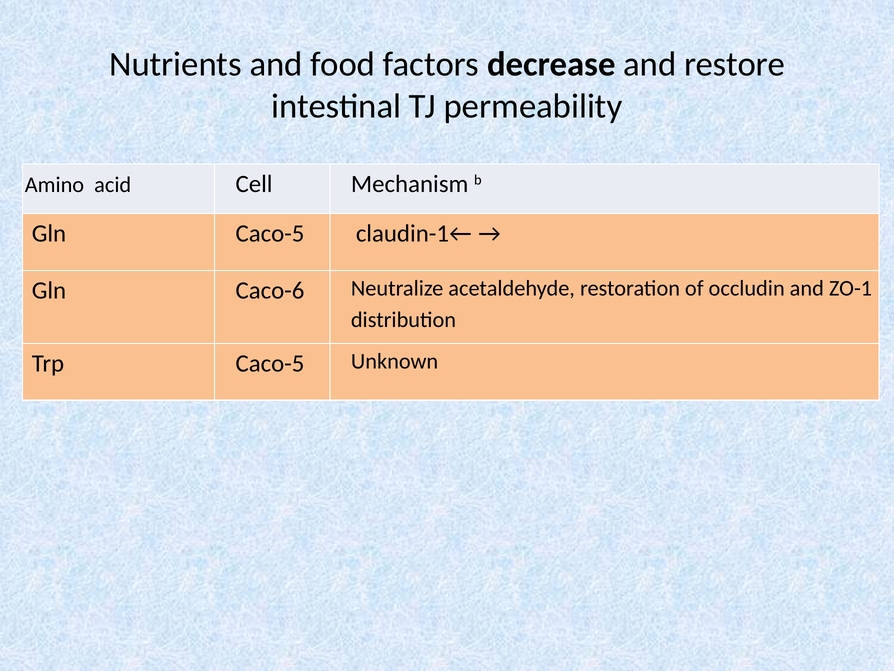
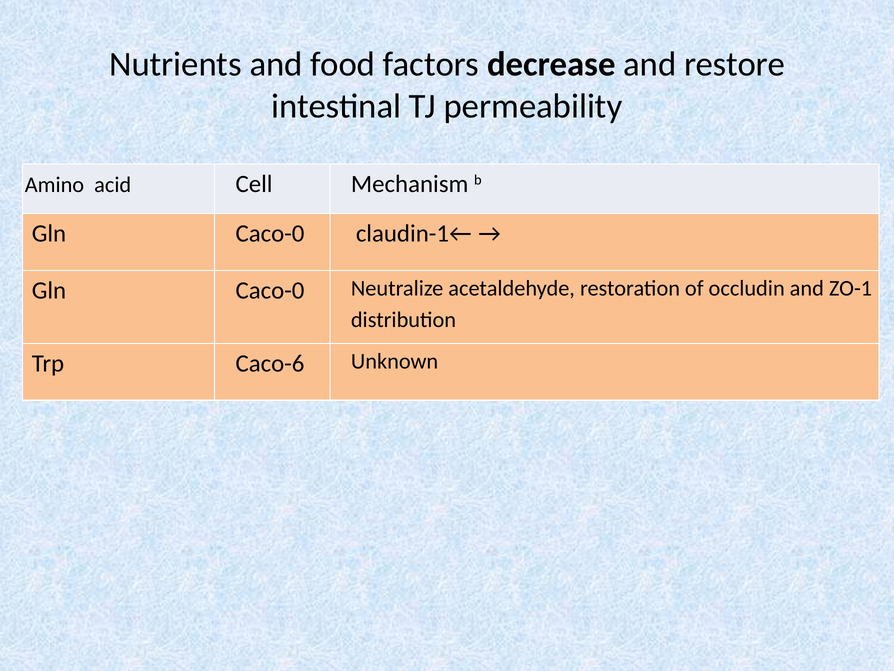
Caco-5 at (270, 233): Caco-5 -> Caco-0
Caco-6 at (270, 290): Caco-6 -> Caco-0
Trp Caco-5: Caco-5 -> Caco-6
